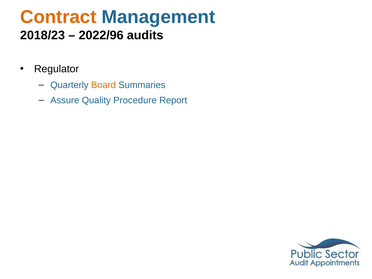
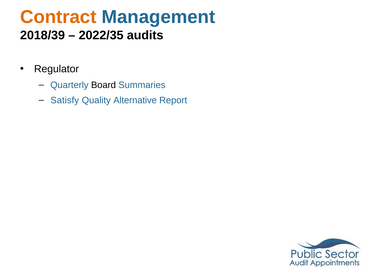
2018/23: 2018/23 -> 2018/39
2022/96: 2022/96 -> 2022/35
Board colour: orange -> black
Assure: Assure -> Satisfy
Procedure: Procedure -> Alternative
